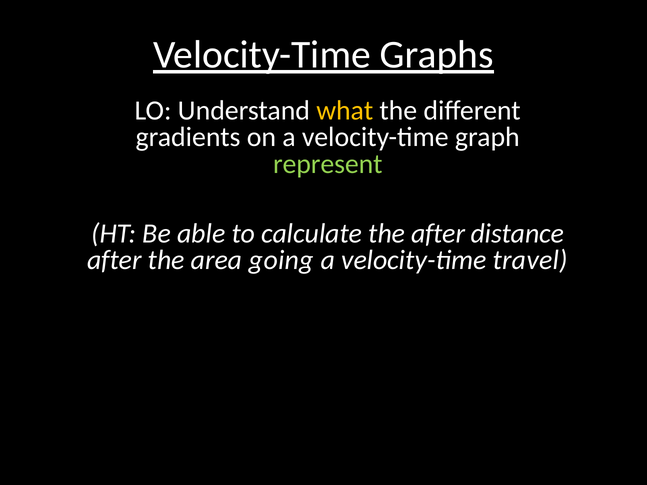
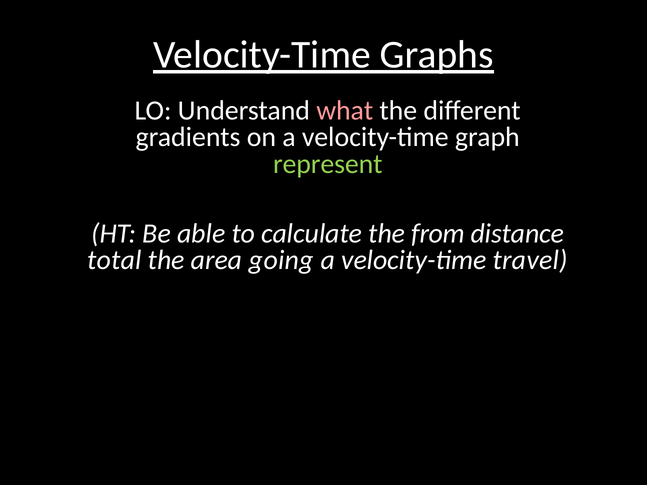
what colour: yellow -> pink
the after: after -> from
after at (114, 260): after -> total
